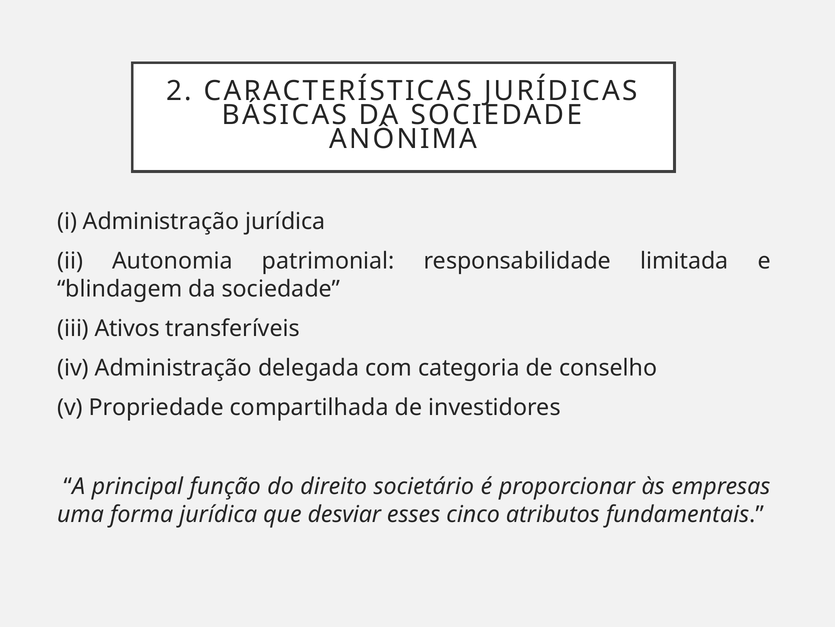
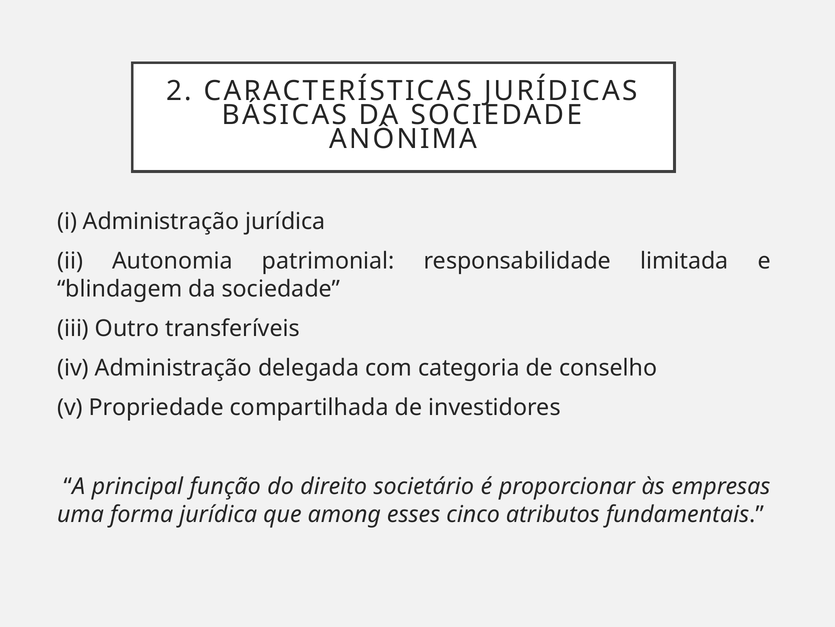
Ativos: Ativos -> Outro
desviar: desviar -> among
